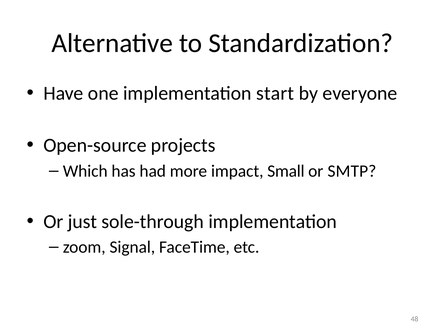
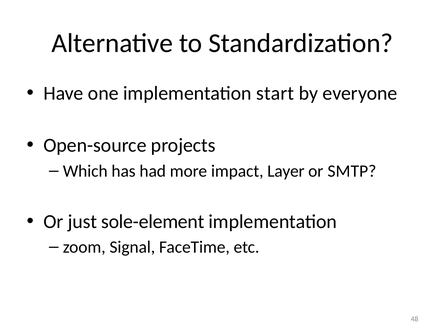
Small: Small -> Layer
sole-through: sole-through -> sole-element
